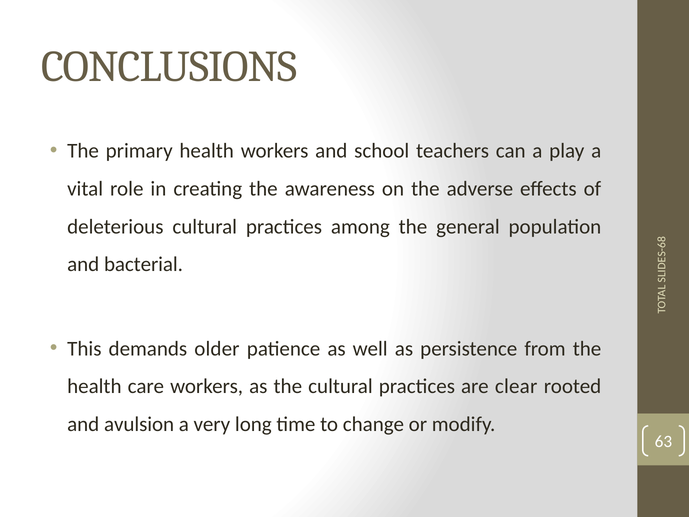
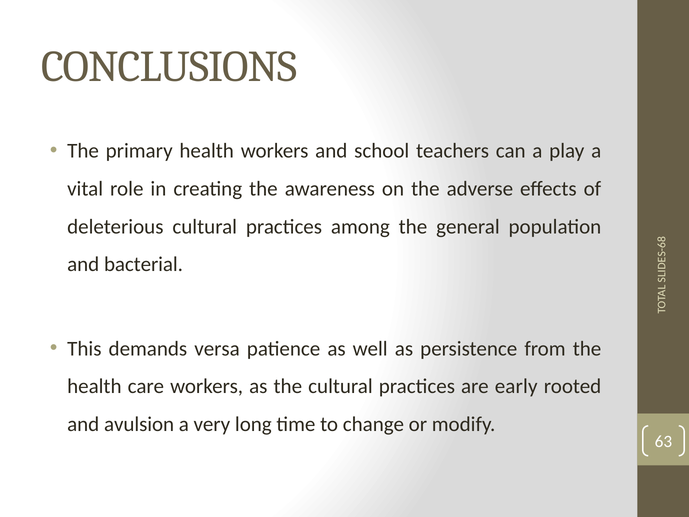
older: older -> versa
clear: clear -> early
